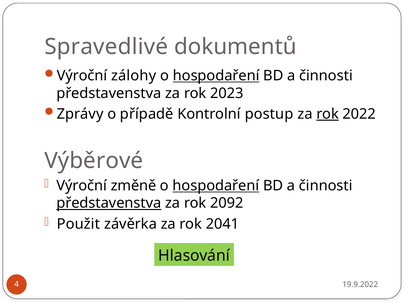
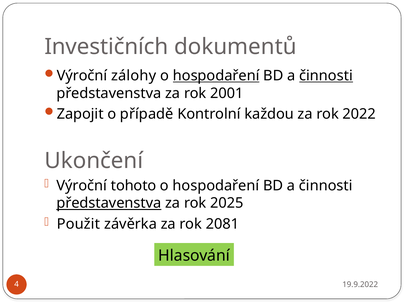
Spravedlivé: Spravedlivé -> Investičních
činnosti at (326, 76) underline: none -> present
2023: 2023 -> 2001
Zprávy: Zprávy -> Zapojit
postup: postup -> každou
rok at (328, 114) underline: present -> none
Výběrové: Výběrové -> Ukončení
změně: změně -> tohoto
hospodaření at (216, 186) underline: present -> none
2092: 2092 -> 2025
2041: 2041 -> 2081
